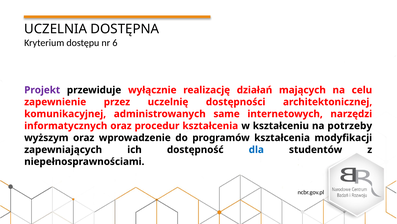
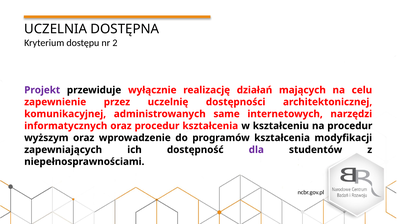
6: 6 -> 2
na potrzeby: potrzeby -> procedur
dla colour: blue -> purple
